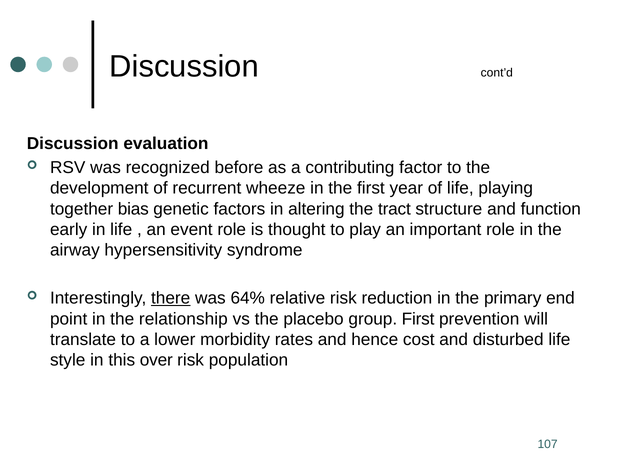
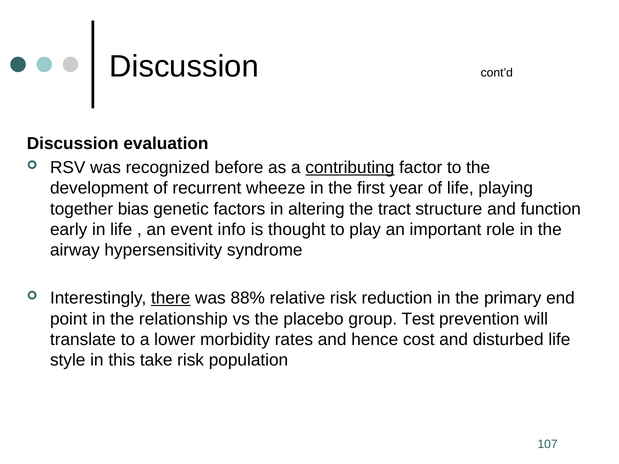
contributing underline: none -> present
event role: role -> info
64%: 64% -> 88%
group First: First -> Test
over: over -> take
